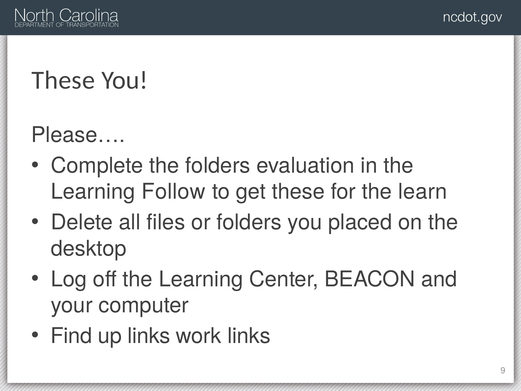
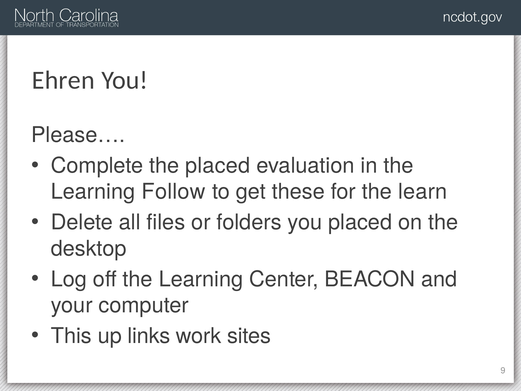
These at (63, 80): These -> Ehren
the folders: folders -> placed
Find: Find -> This
work links: links -> sites
